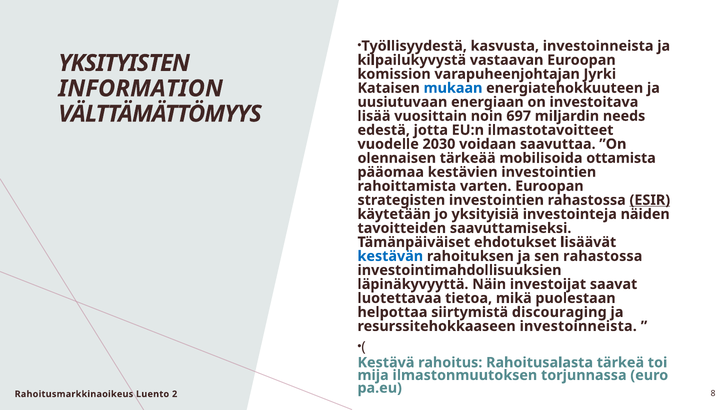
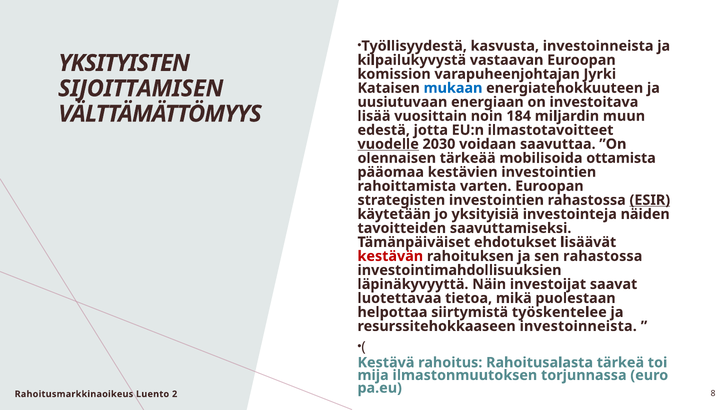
INFORMATION: INFORMATION -> SIJOITTAMISEN
697: 697 -> 184
needs: needs -> muun
vuodelle underline: none -> present
kestävän colour: blue -> red
discouraging: discouraging -> työskentelee
